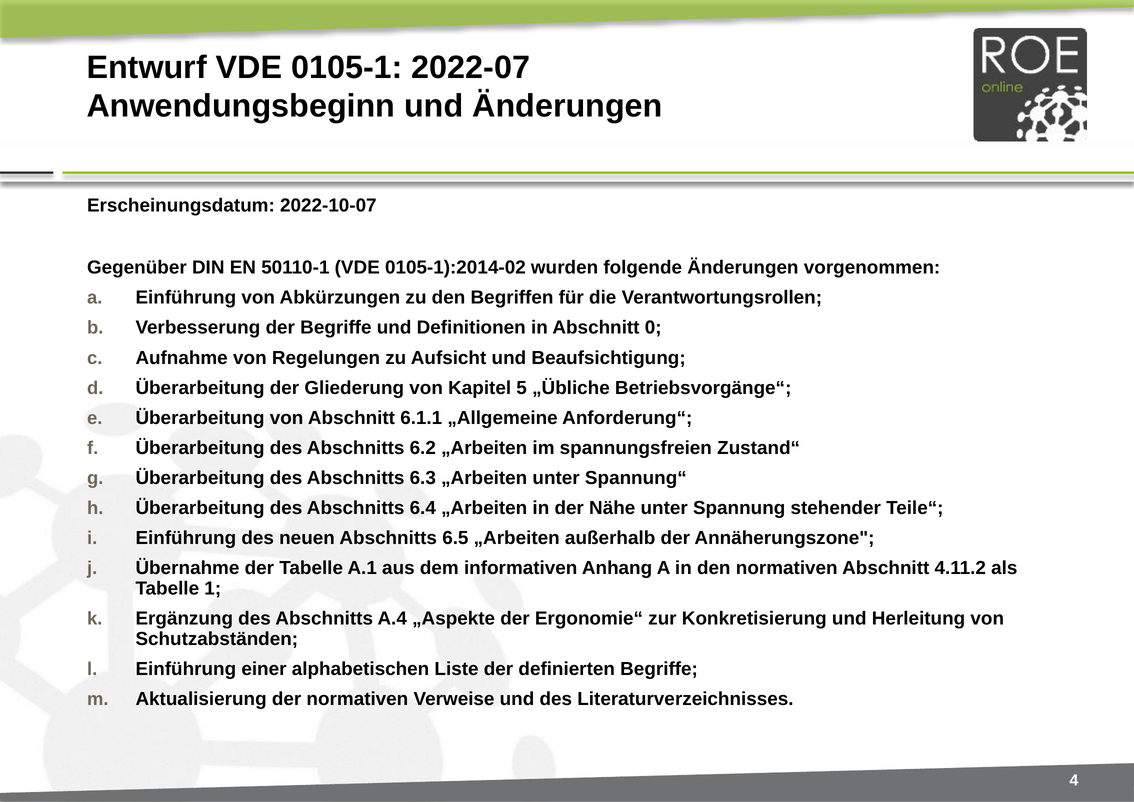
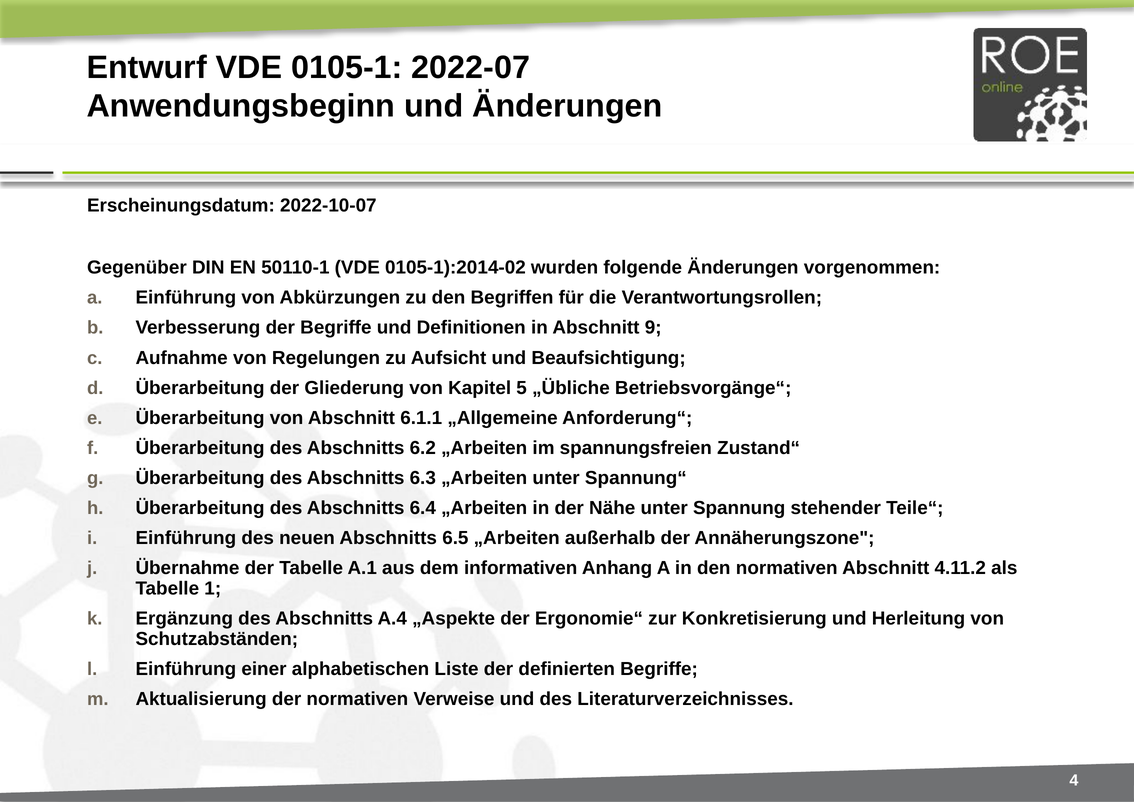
0: 0 -> 9
